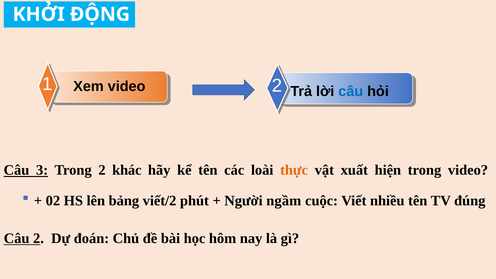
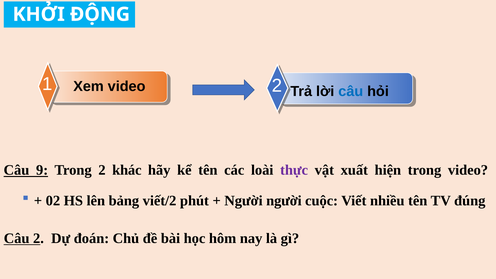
3: 3 -> 9
thực colour: orange -> purple
Người ngầm: ngầm -> người
